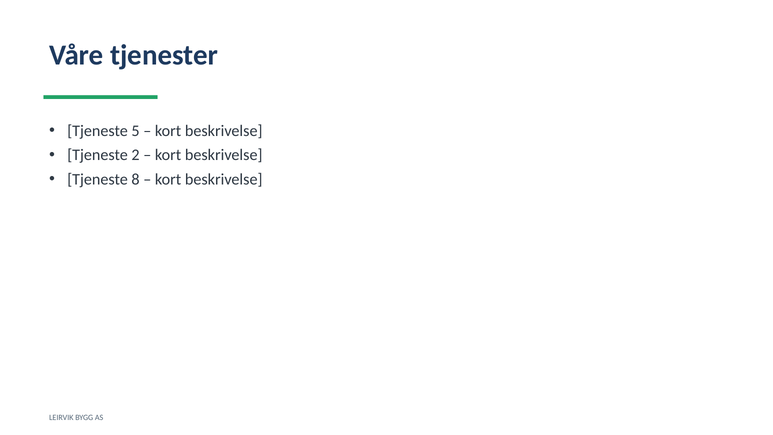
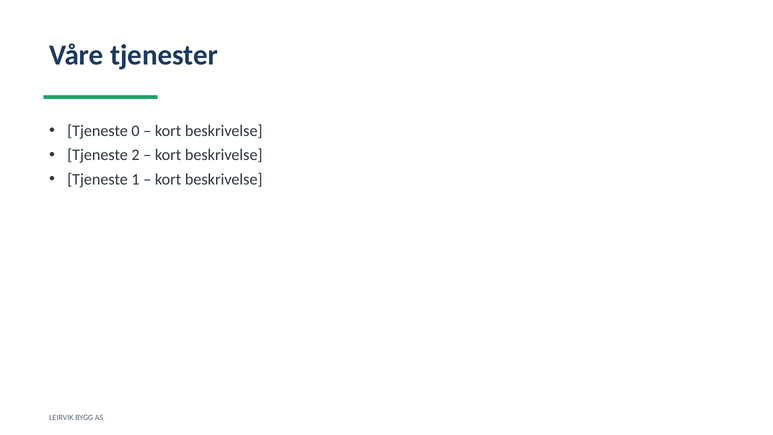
5: 5 -> 0
8: 8 -> 1
